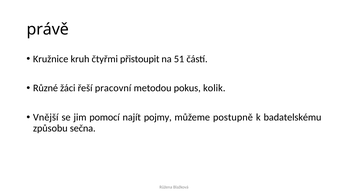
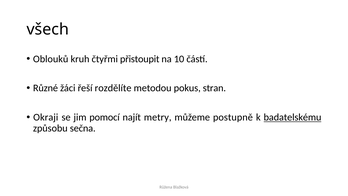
právě: právě -> všech
Kružnice: Kružnice -> Oblouků
51: 51 -> 10
pracovní: pracovní -> rozdělíte
kolik: kolik -> stran
Vnější: Vnější -> Okraji
pojmy: pojmy -> metry
badatelskému underline: none -> present
